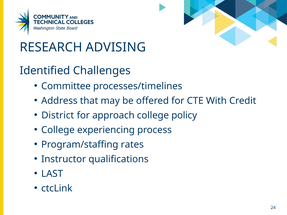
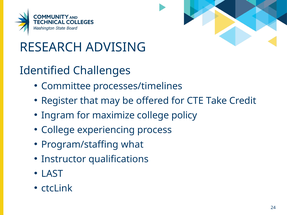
Address: Address -> Register
With: With -> Take
District: District -> Ingram
approach: approach -> maximize
rates: rates -> what
